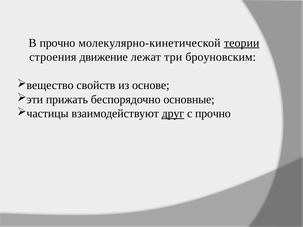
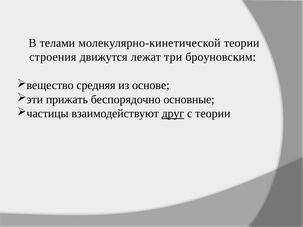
В прочно: прочно -> телами
теории at (242, 43) underline: present -> none
движение: движение -> движутся
свойств: свойств -> средняя
с прочно: прочно -> теории
